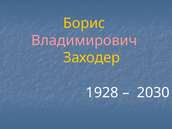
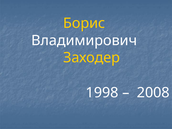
Владимирович colour: pink -> white
1928: 1928 -> 1998
2030: 2030 -> 2008
